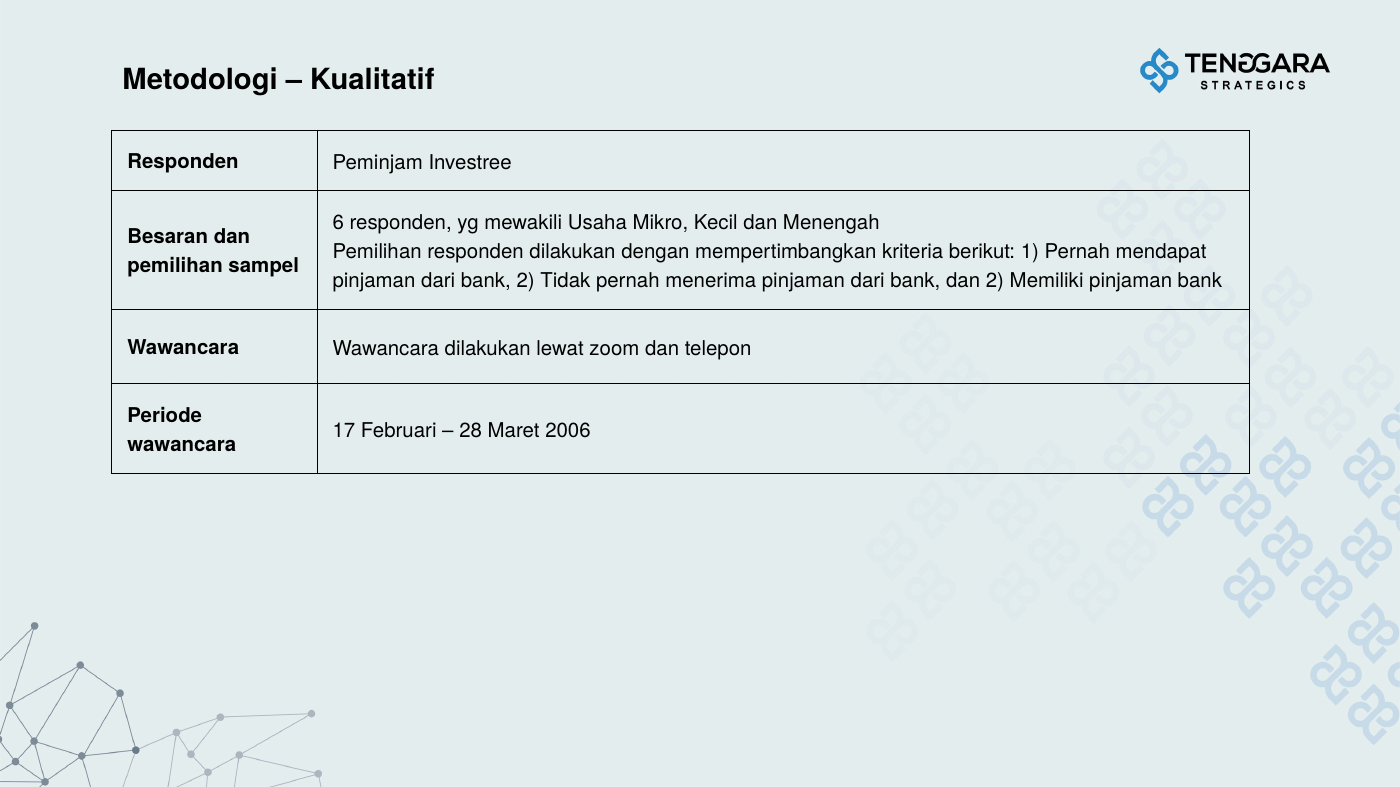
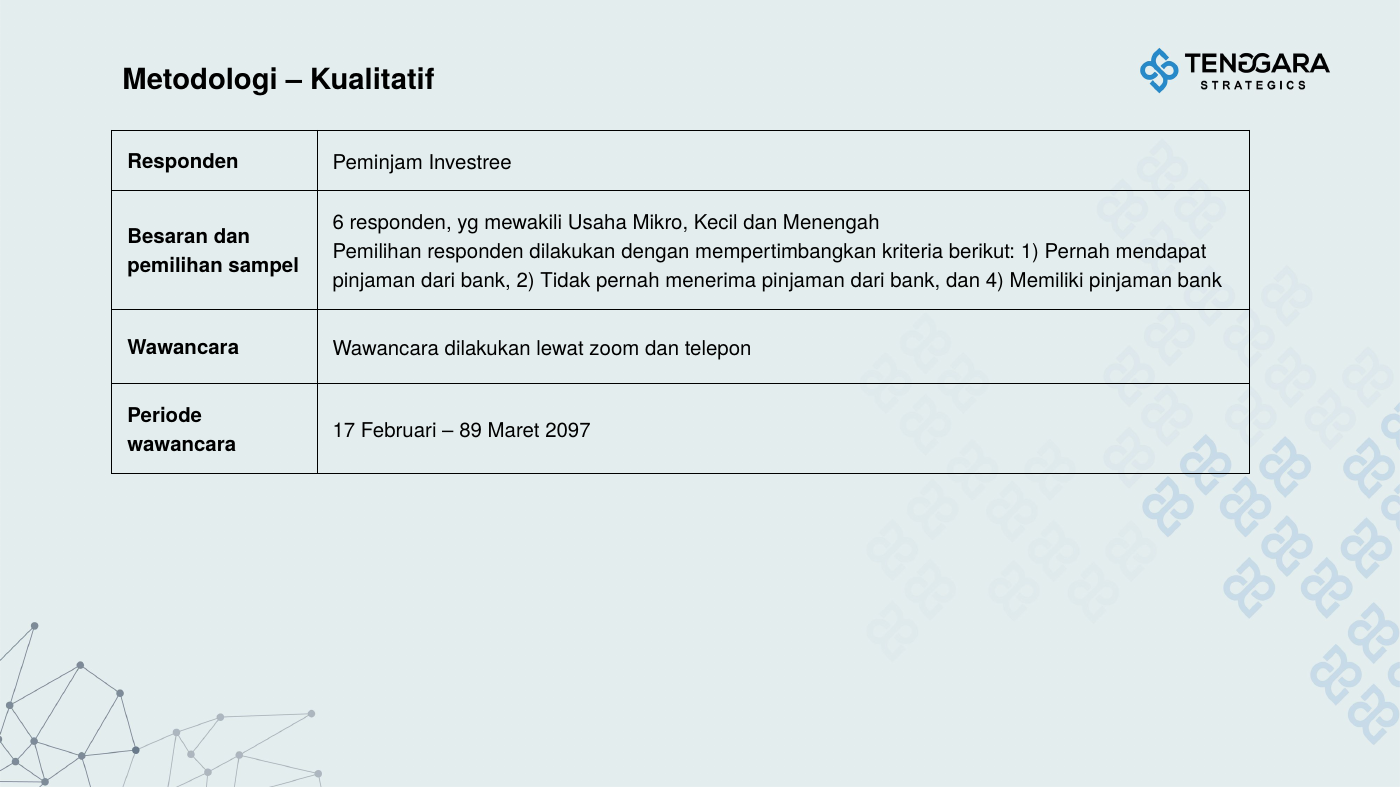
dan 2: 2 -> 4
28: 28 -> 89
2006: 2006 -> 2097
